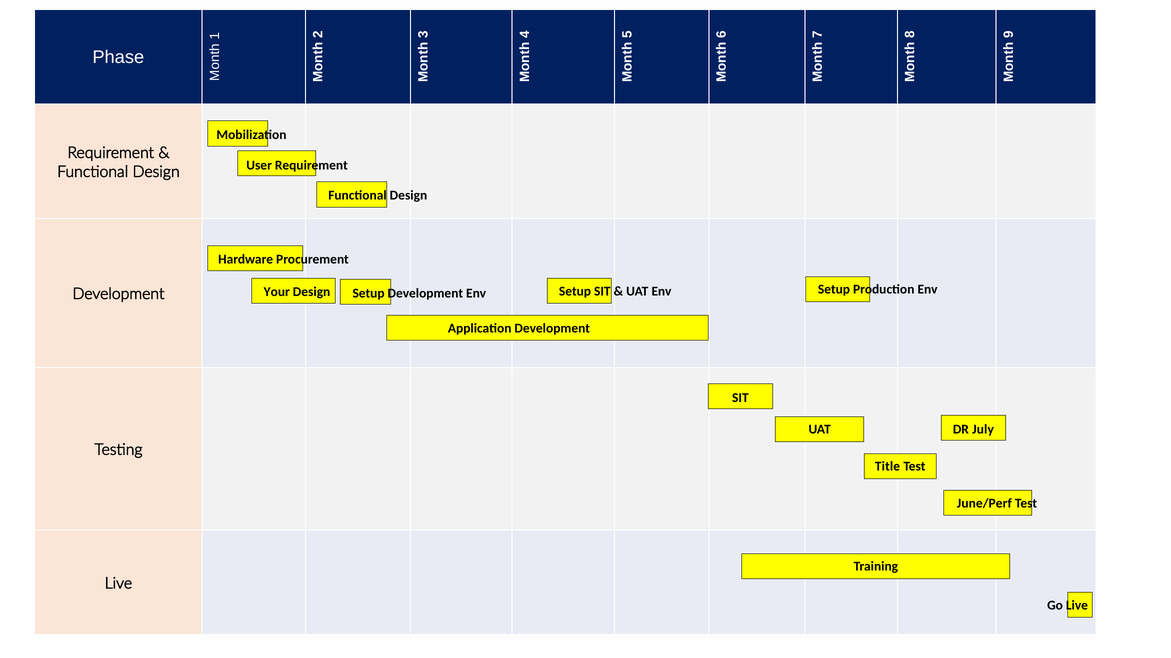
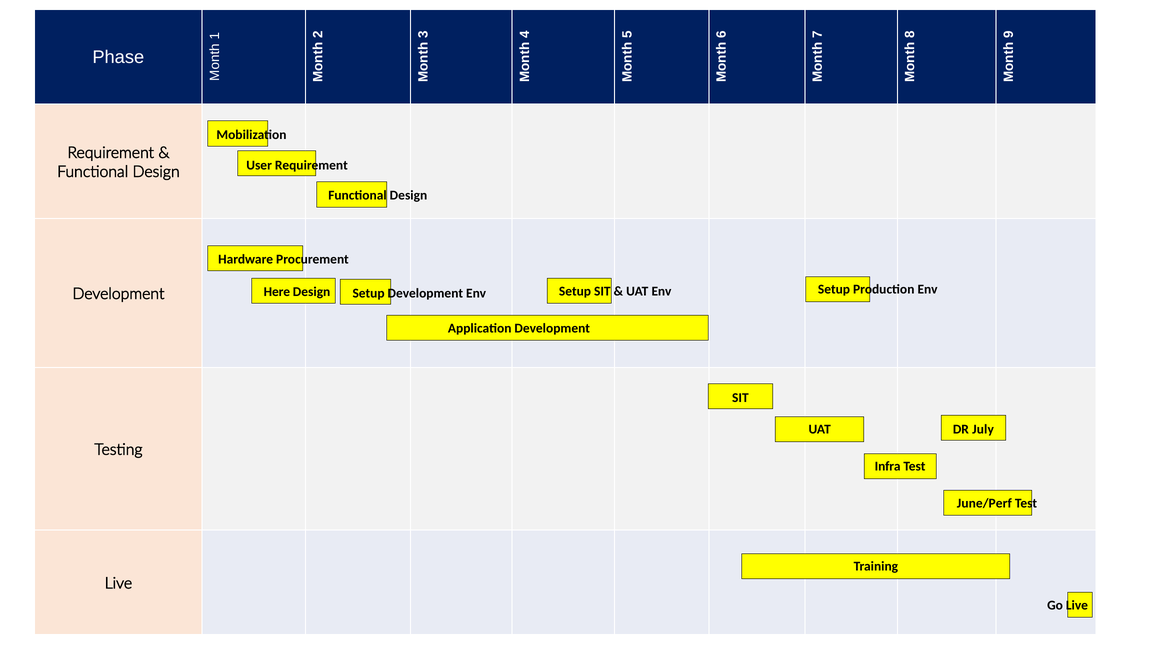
Your: Your -> Here
Title: Title -> Infra
